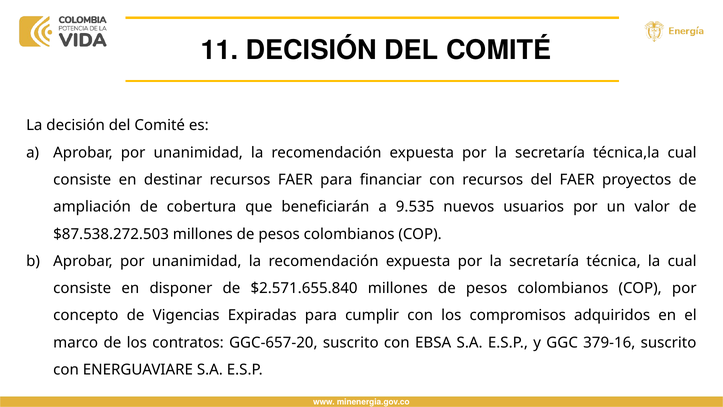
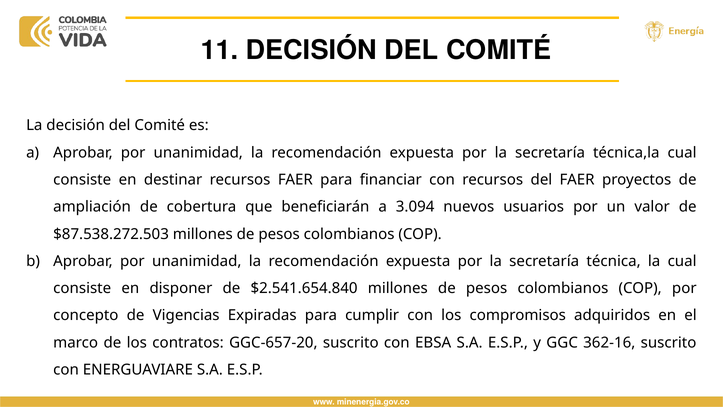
9.535: 9.535 -> 3.094
$2.571.655.840: $2.571.655.840 -> $2.541.654.840
379-16: 379-16 -> 362-16
